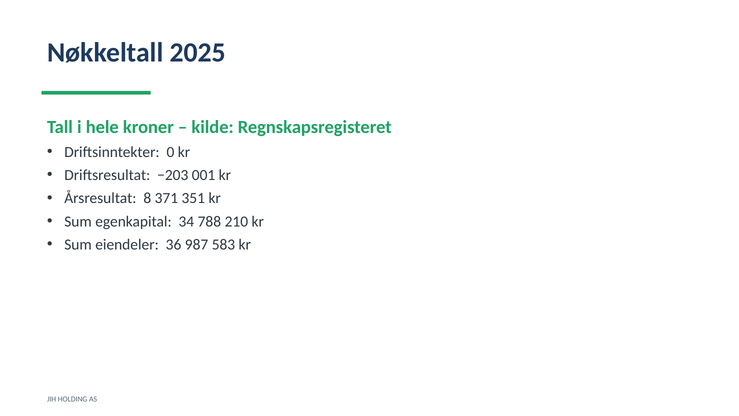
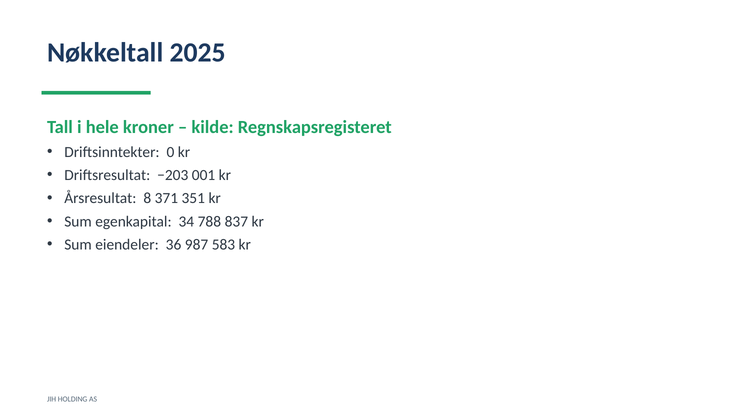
210: 210 -> 837
